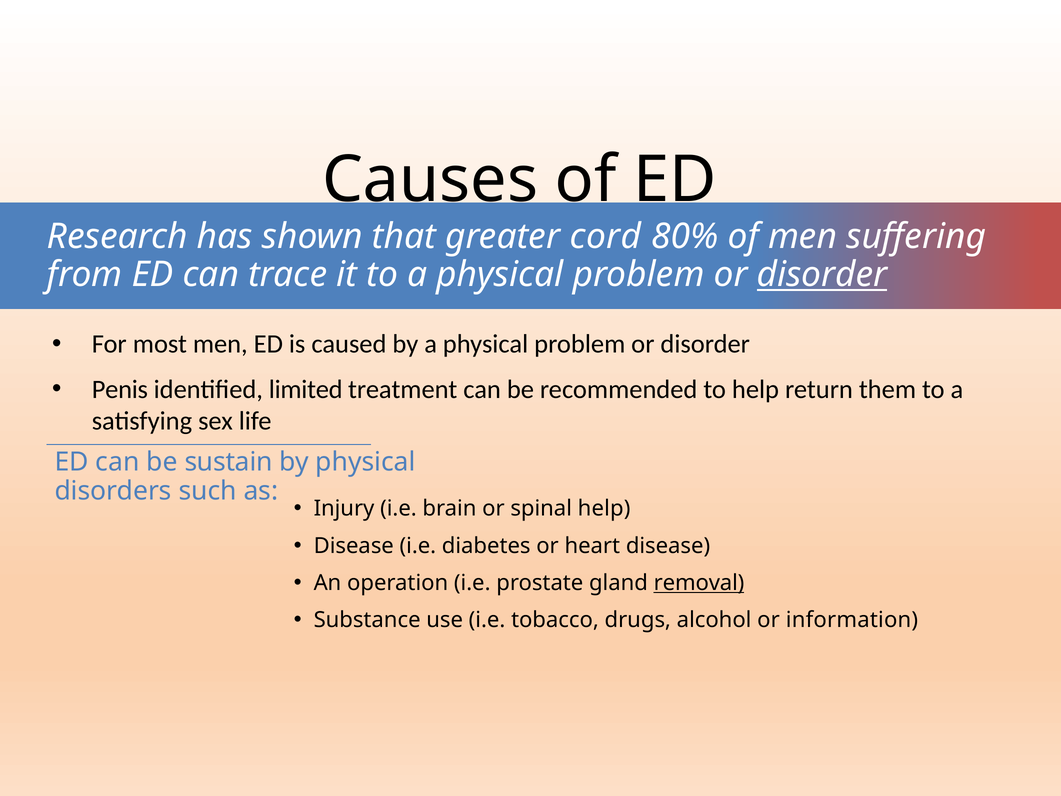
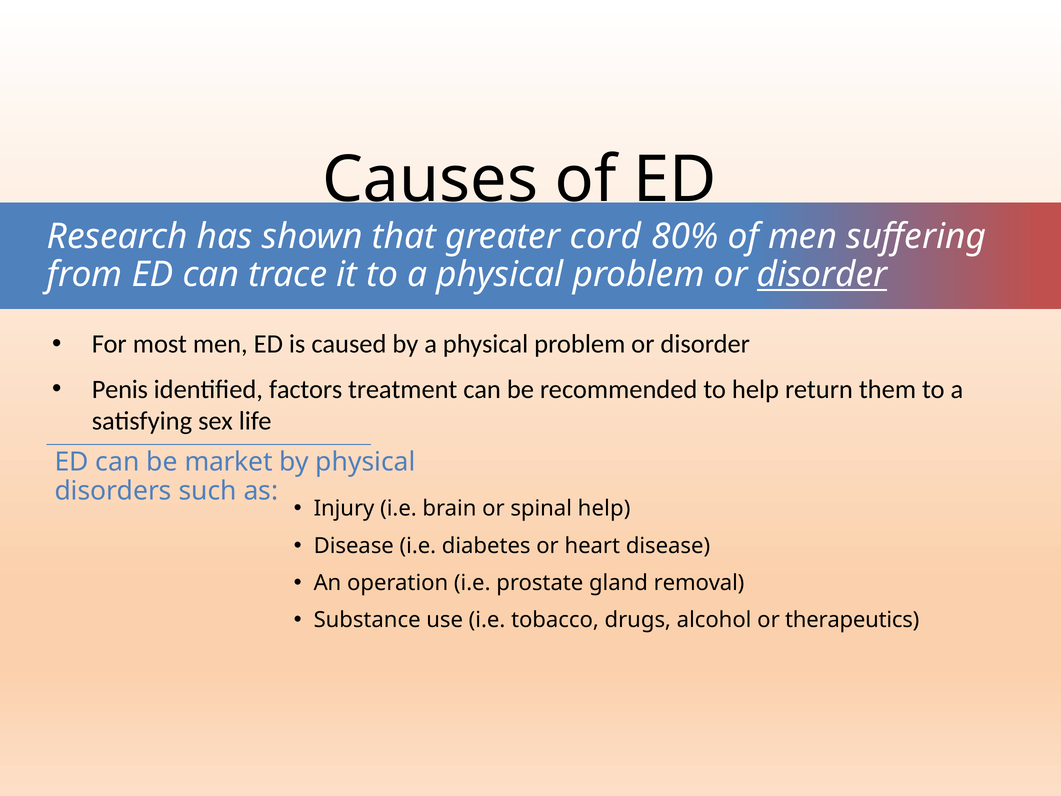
limited: limited -> factors
sustain: sustain -> market
removal underline: present -> none
information: information -> therapeutics
